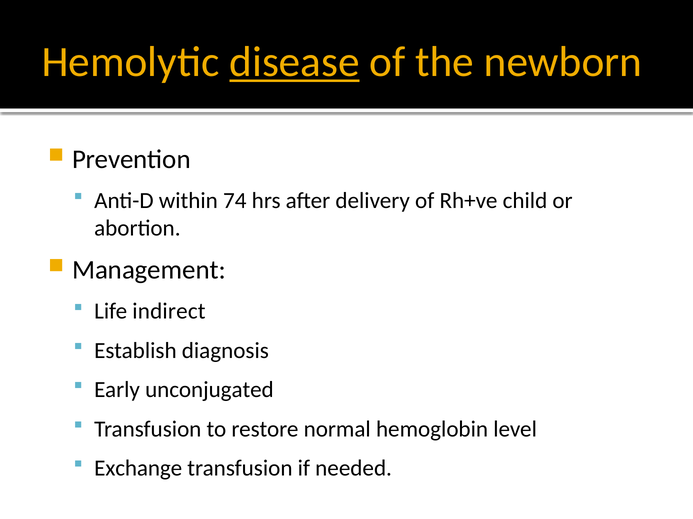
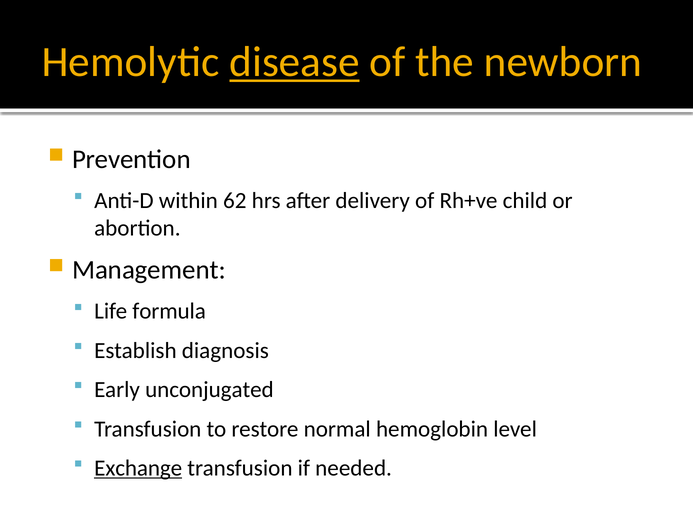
74: 74 -> 62
indirect: indirect -> formula
Exchange underline: none -> present
